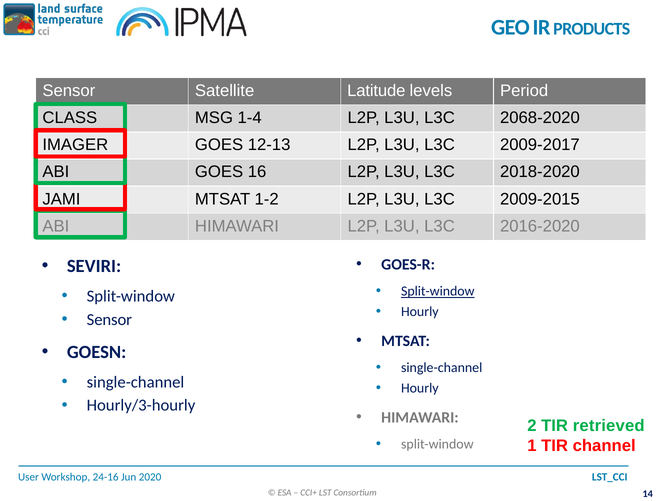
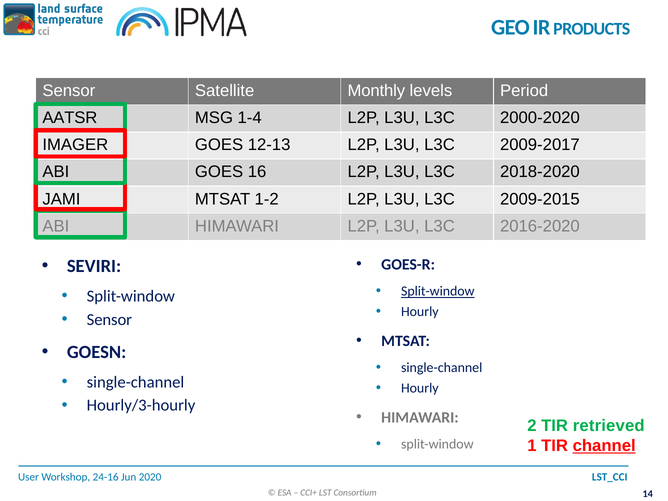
Latitude: Latitude -> Monthly
CLASS: CLASS -> AATSR
2068-2020: 2068-2020 -> 2000-2020
channel underline: none -> present
